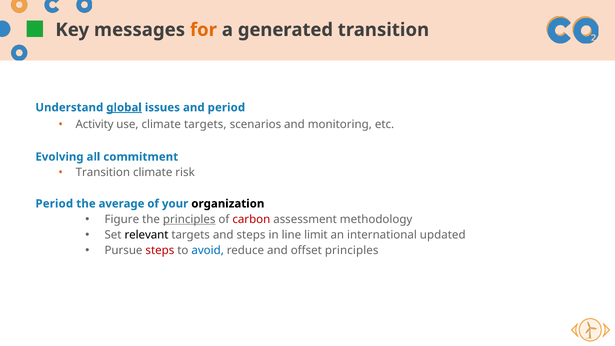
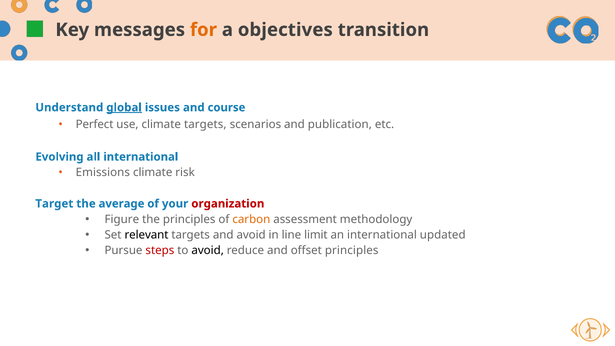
generated: generated -> objectives
and period: period -> course
Activity: Activity -> Perfect
monitoring: monitoring -> publication
all commitment: commitment -> international
Transition at (103, 172): Transition -> Emissions
Period at (54, 204): Period -> Target
organization colour: black -> red
principles at (189, 219) underline: present -> none
carbon colour: red -> orange
and steps: steps -> avoid
avoid at (208, 250) colour: blue -> black
